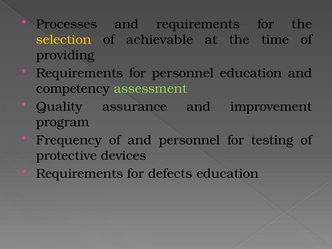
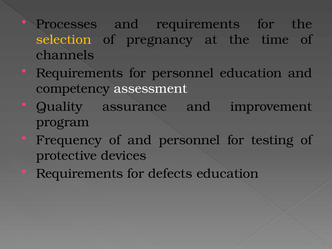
achievable: achievable -> pregnancy
providing: providing -> channels
assessment colour: light green -> white
